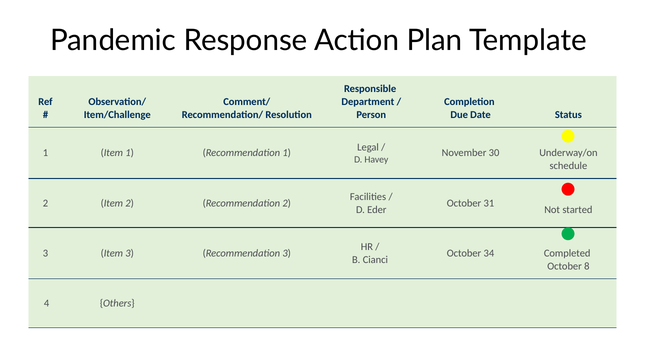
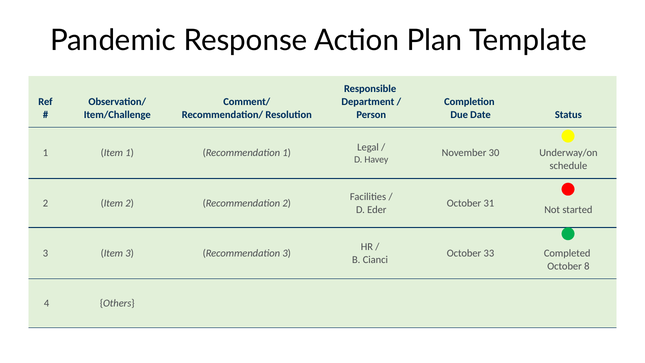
34: 34 -> 33
